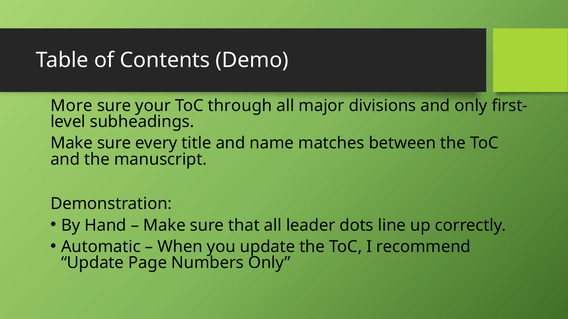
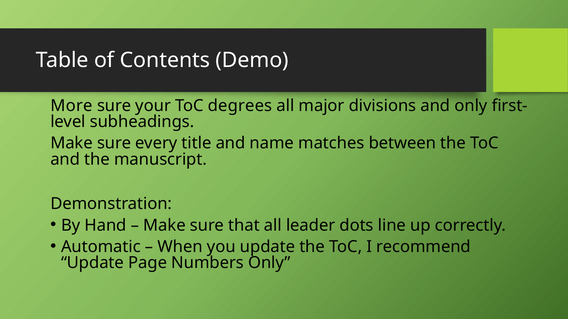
through: through -> degrees
